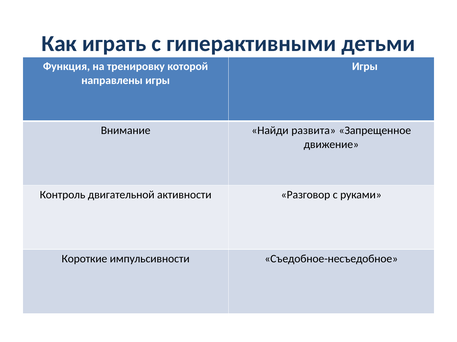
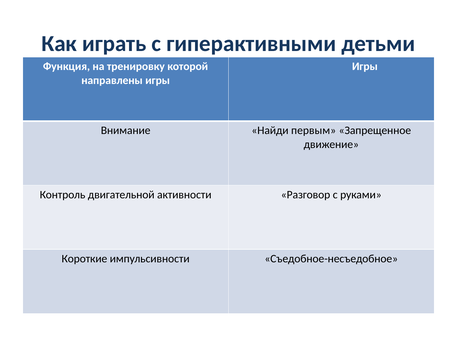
развита: развита -> первым
